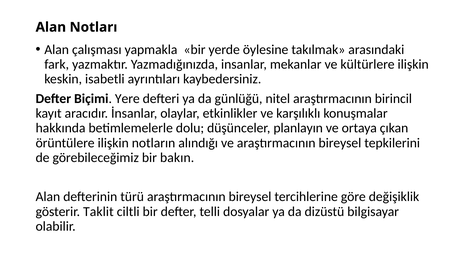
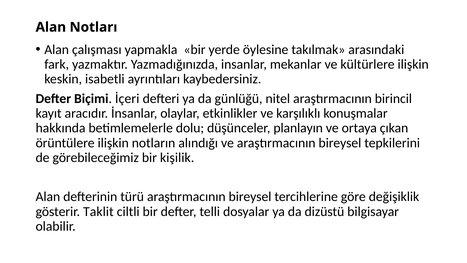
Yere: Yere -> İçeri
bakın: bakın -> kişilik
